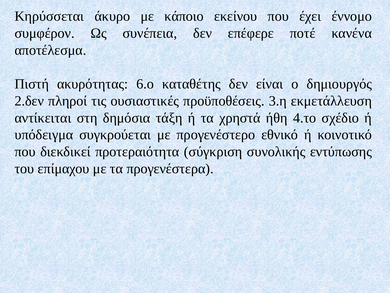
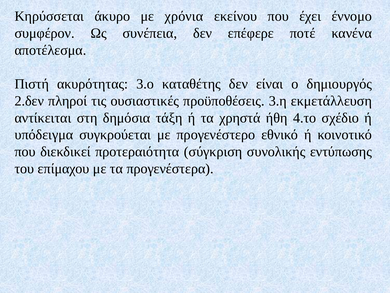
κάποιο: κάποιο -> χρόνια
6.ο: 6.ο -> 3.ο
